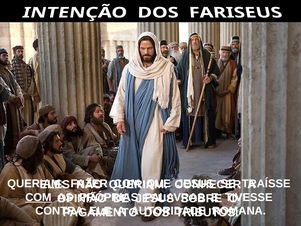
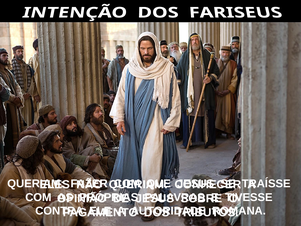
COM at (38, 197) underline: present -> none
